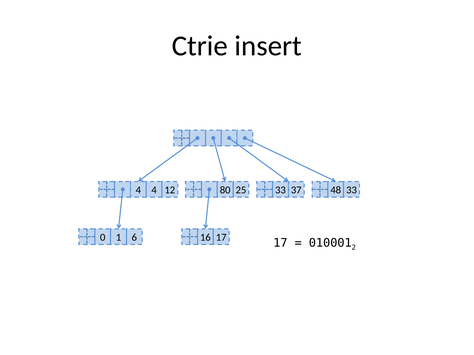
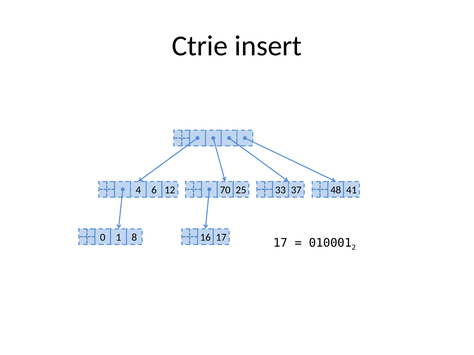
4 4: 4 -> 6
80: 80 -> 70
48 33: 33 -> 41
6: 6 -> 8
